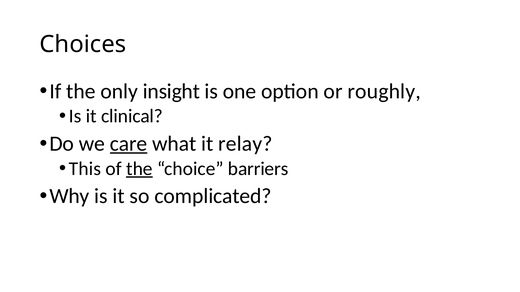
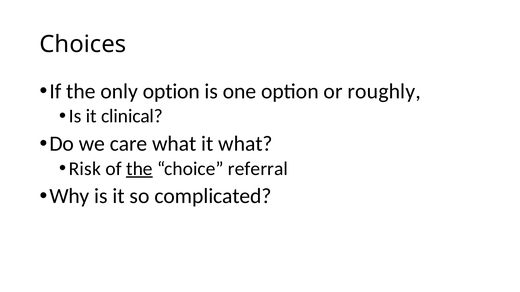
only insight: insight -> option
care underline: present -> none
it relay: relay -> what
This: This -> Risk
barriers: barriers -> referral
